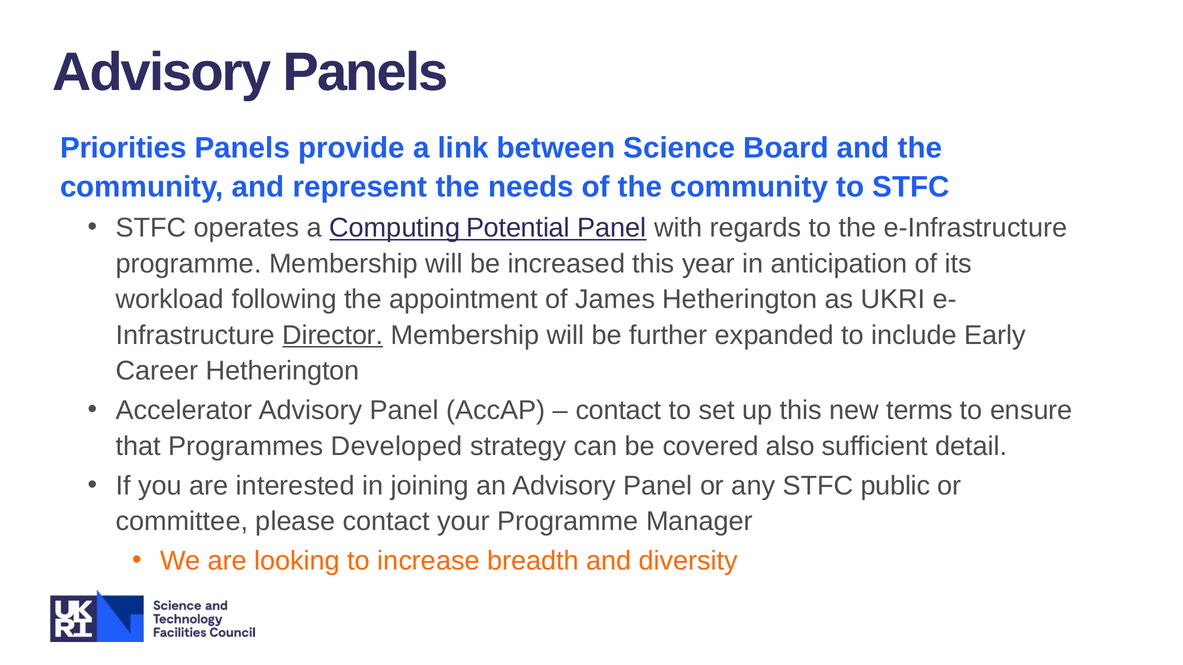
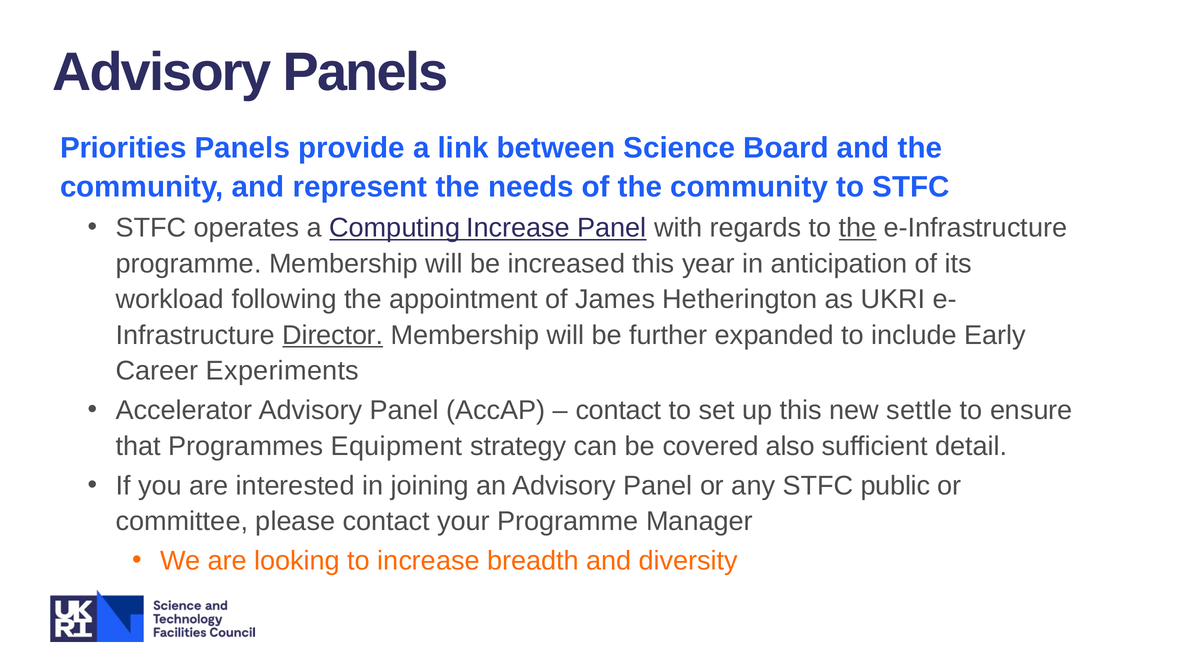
Computing Potential: Potential -> Increase
the at (858, 228) underline: none -> present
Career Hetherington: Hetherington -> Experiments
terms: terms -> settle
Developed: Developed -> Equipment
